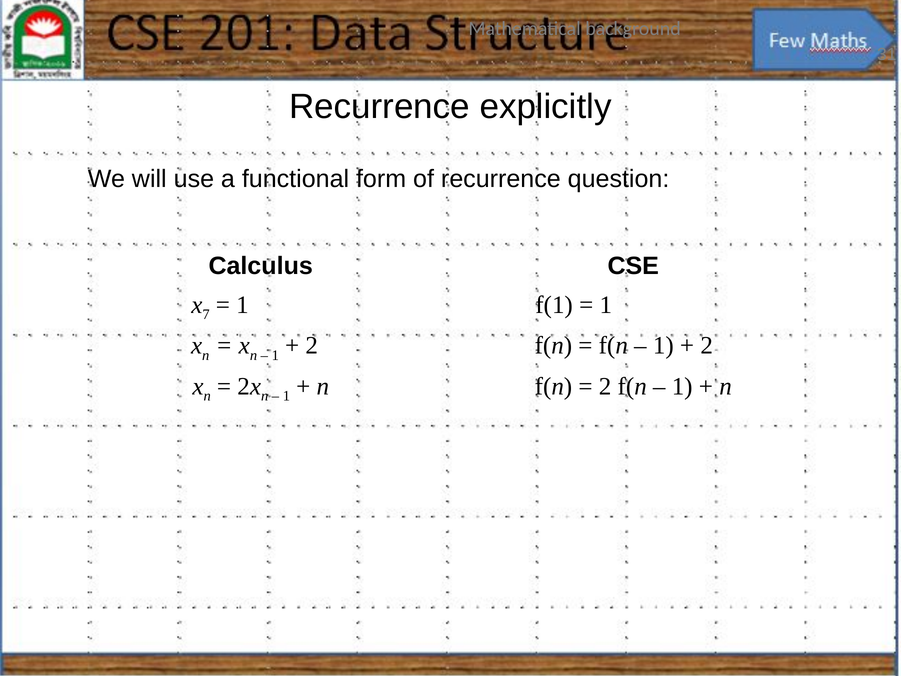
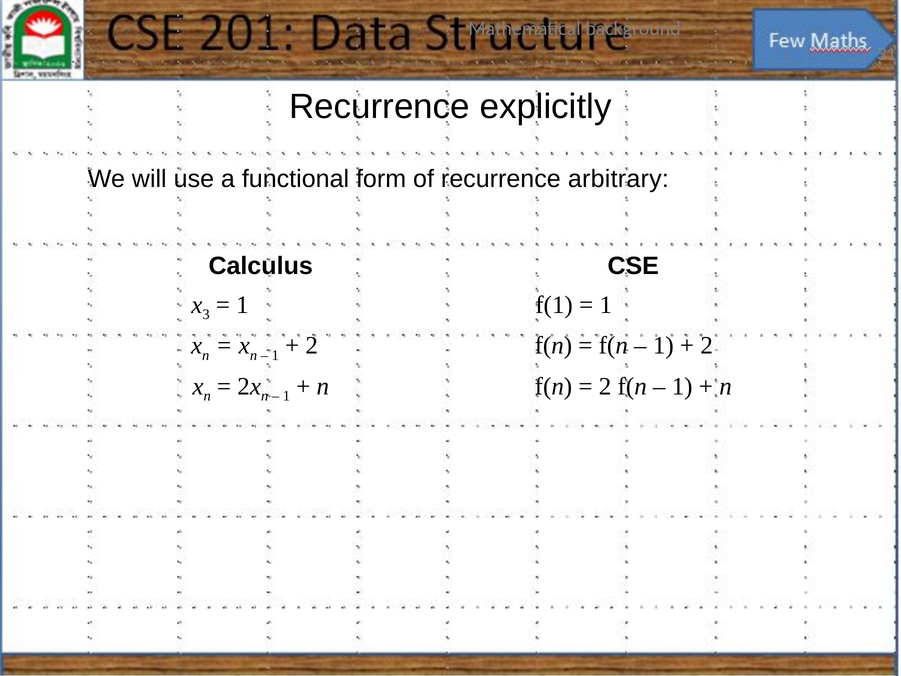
question: question -> arbitrary
7: 7 -> 3
